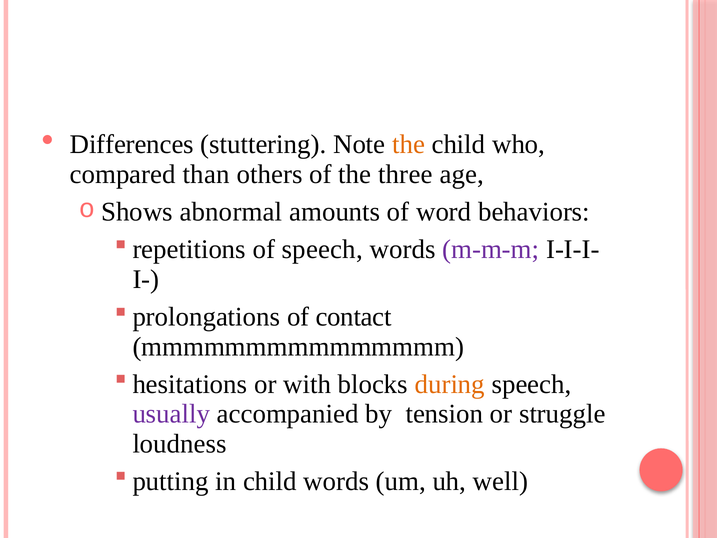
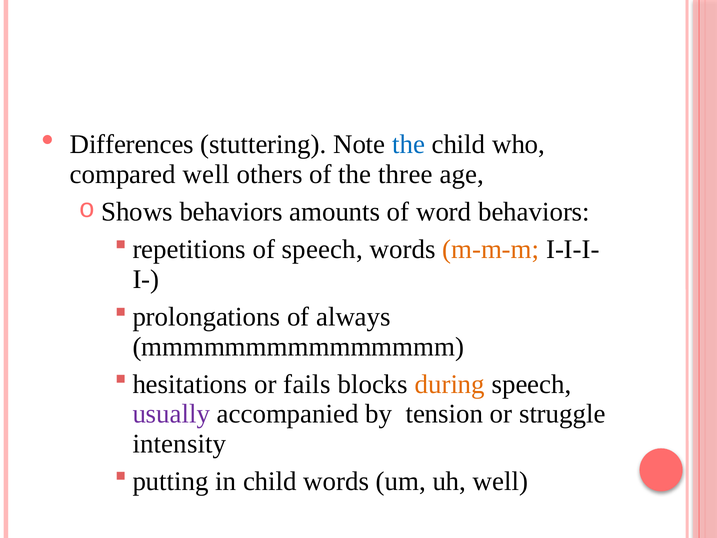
the at (409, 144) colour: orange -> blue
compared than: than -> well
abnormal at (231, 212): abnormal -> behaviors
m-m-m colour: purple -> orange
contact: contact -> always
with: with -> fails
loudness: loudness -> intensity
